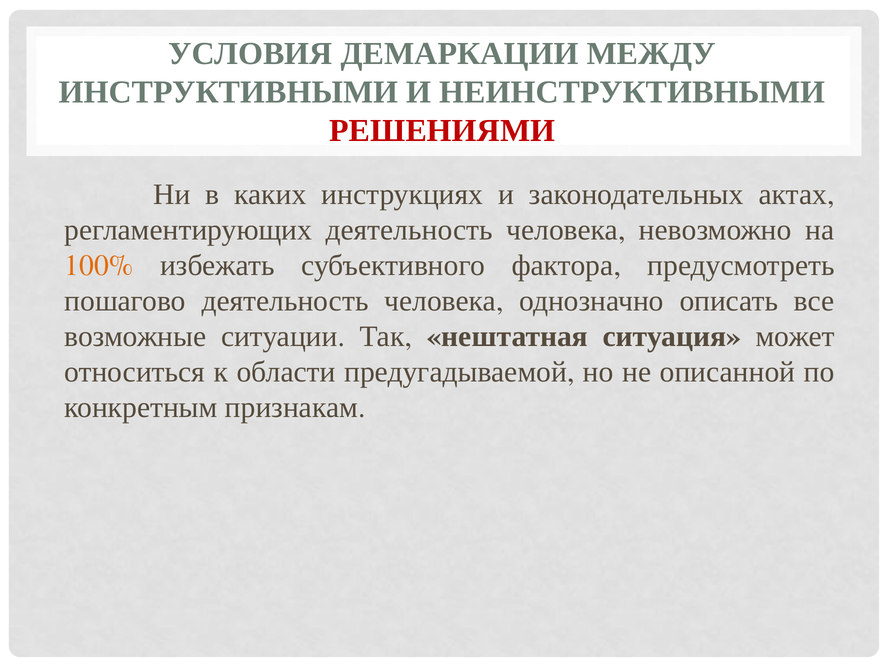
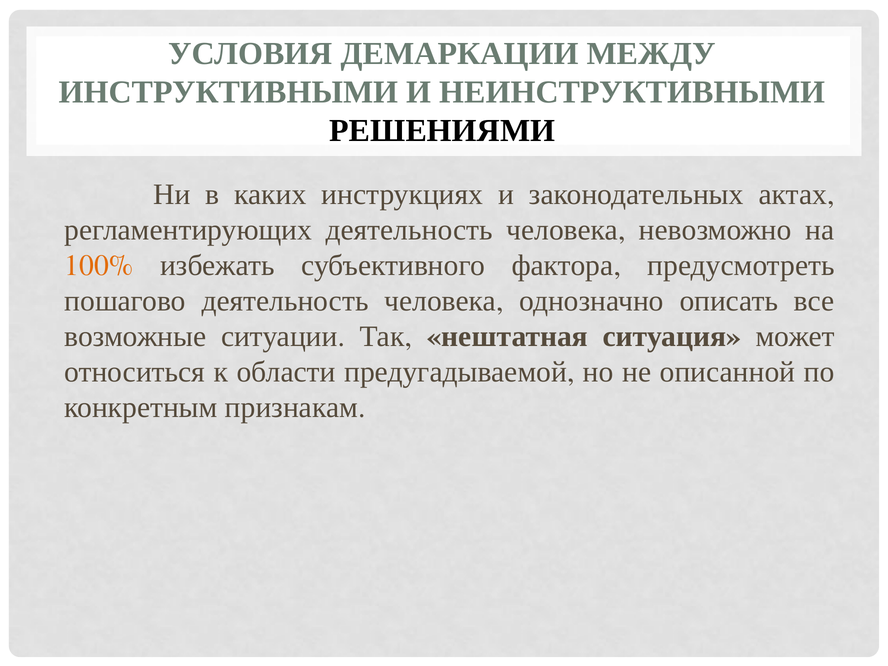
РЕШЕНИЯМИ colour: red -> black
